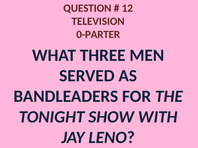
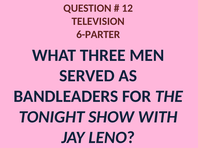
0-PARTER: 0-PARTER -> 6-PARTER
